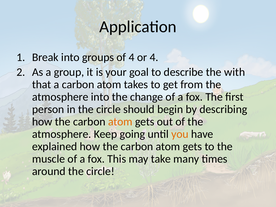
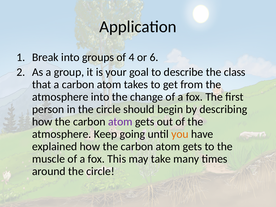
or 4: 4 -> 6
with: with -> class
atom at (120, 122) colour: orange -> purple
